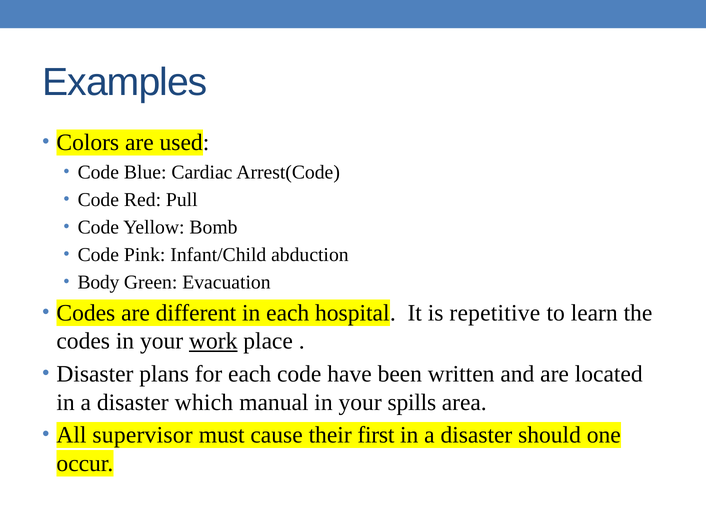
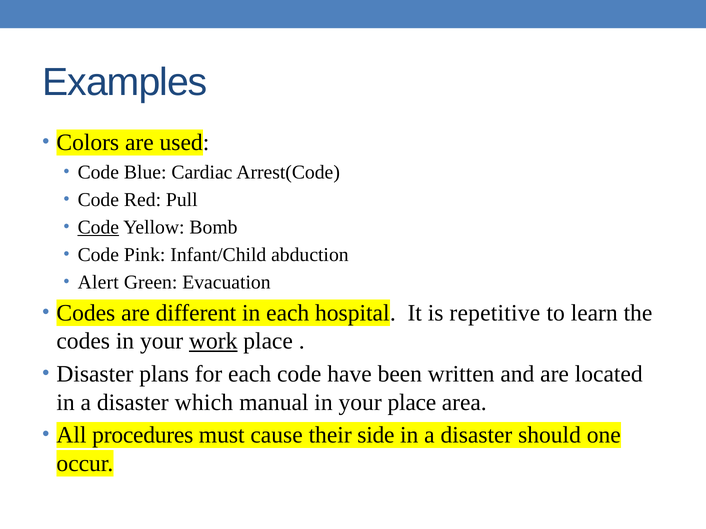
Code at (98, 227) underline: none -> present
Body: Body -> Alert
your spills: spills -> place
supervisor: supervisor -> procedures
first: first -> side
